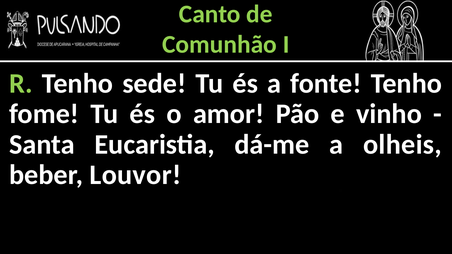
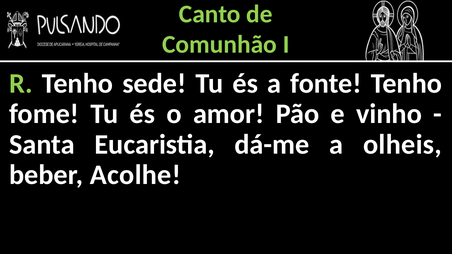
Louvor: Louvor -> Acolhe
